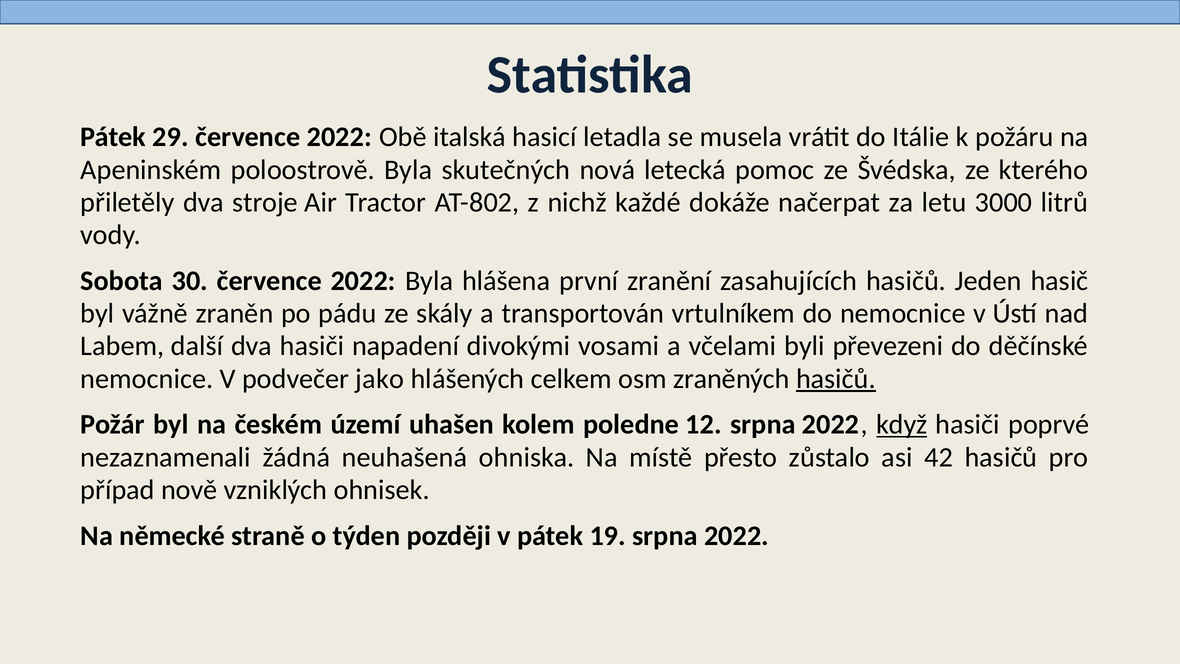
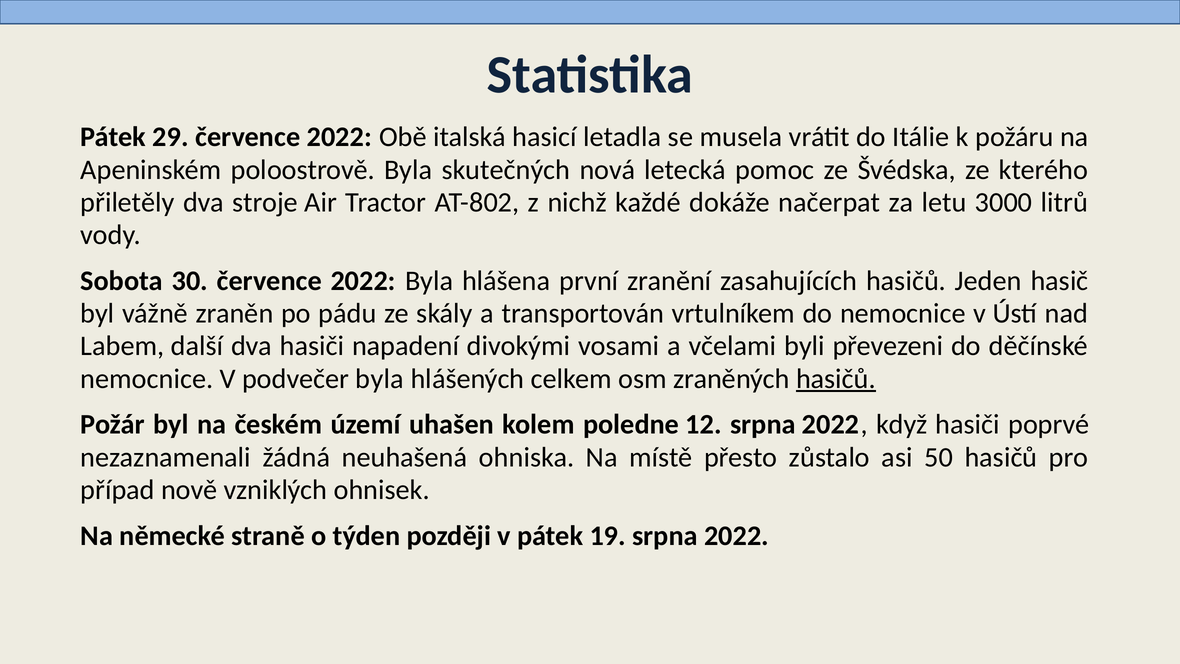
podvečer jako: jako -> byla
když underline: present -> none
42: 42 -> 50
